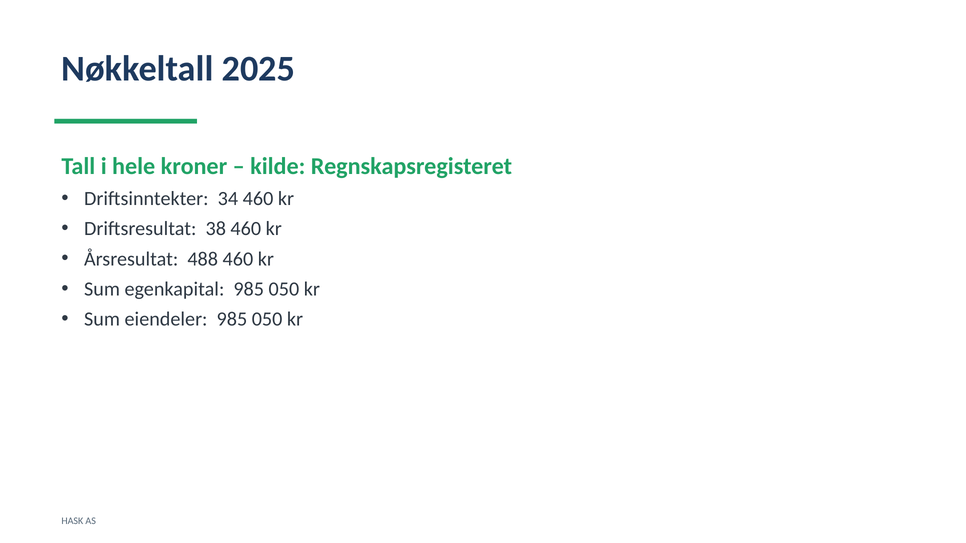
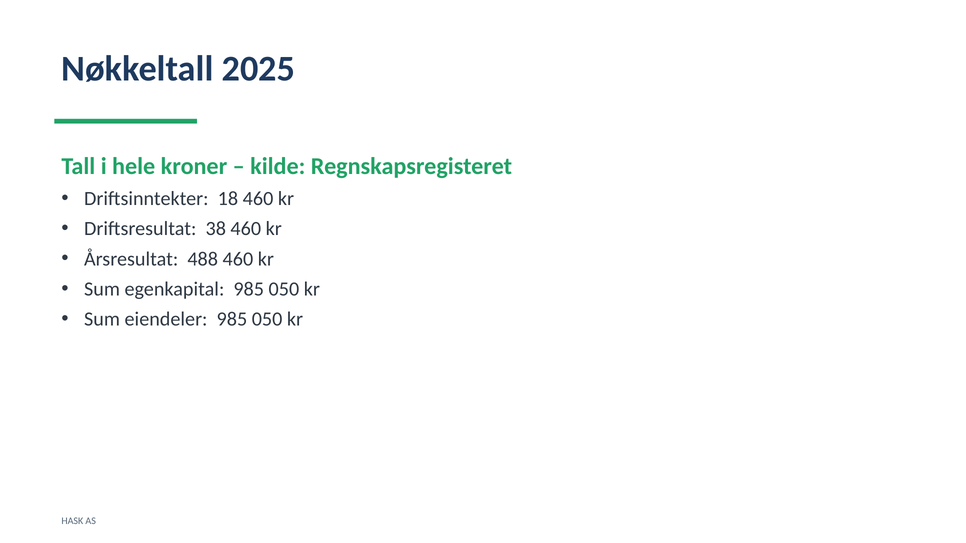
34: 34 -> 18
